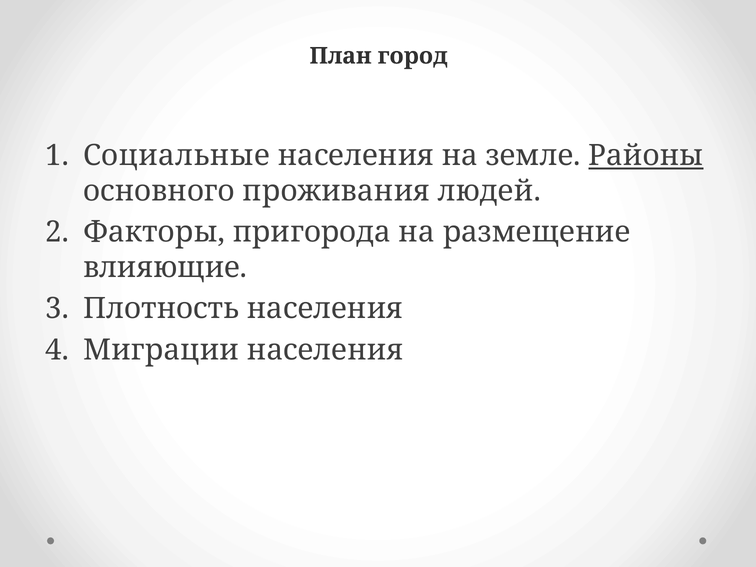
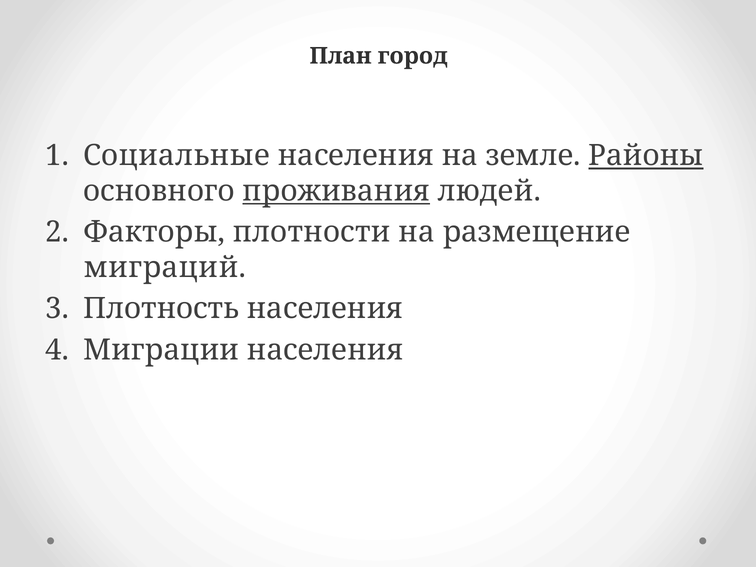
проживания underline: none -> present
пригорода: пригорода -> плотности
влияющие: влияющие -> миграций
